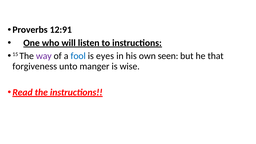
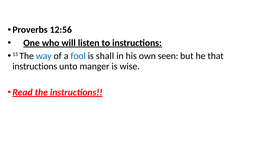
12:91: 12:91 -> 12:56
way colour: purple -> blue
eyes: eyes -> shall
forgiveness at (35, 66): forgiveness -> instructions
